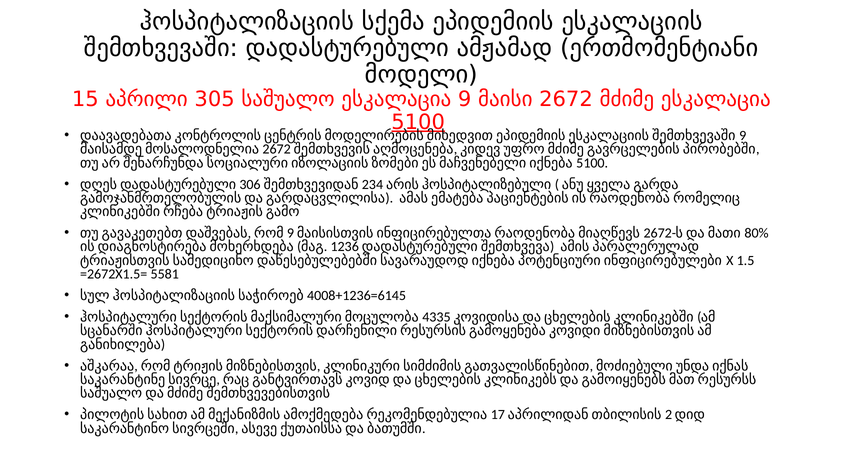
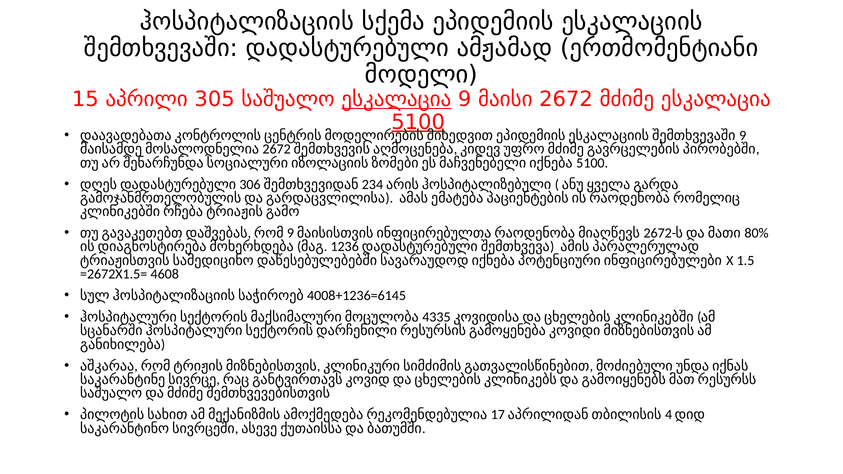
ესკალაცია at (396, 99) underline: none -> present
5581: 5581 -> 4608
2: 2 -> 4
